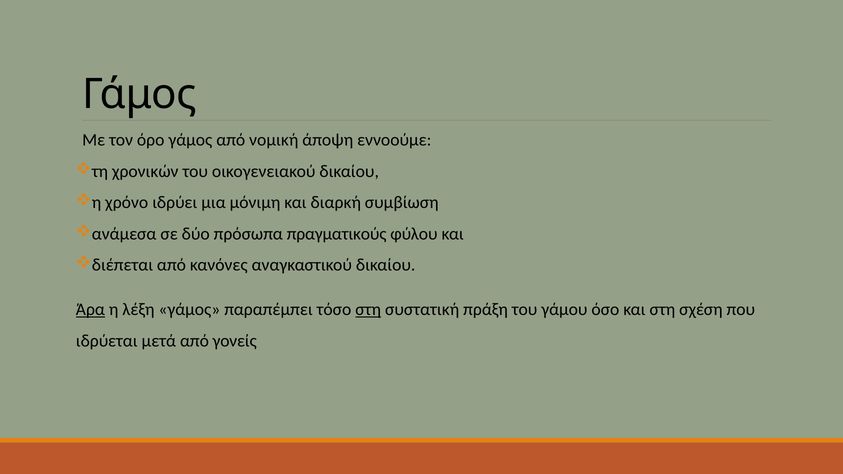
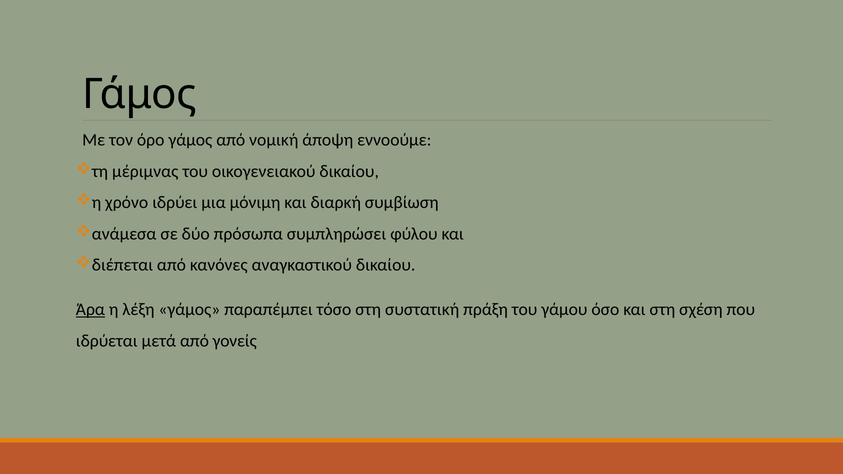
χρονικών: χρονικών -> μέριμνας
πραγματικούς: πραγματικούς -> συμπληρώσει
στη at (368, 309) underline: present -> none
